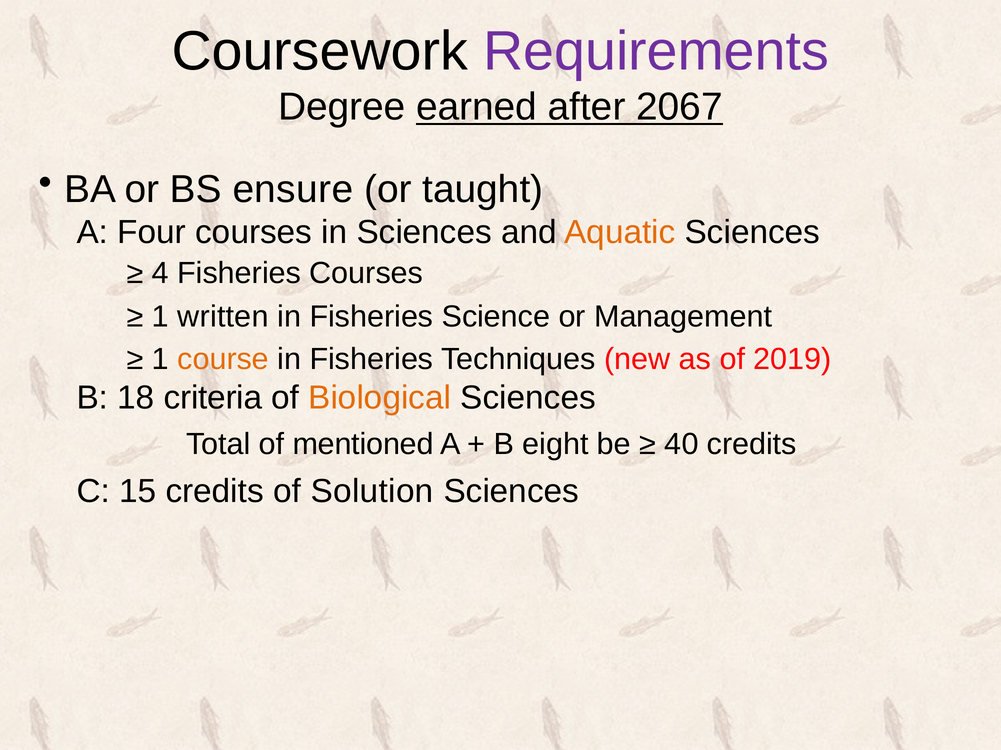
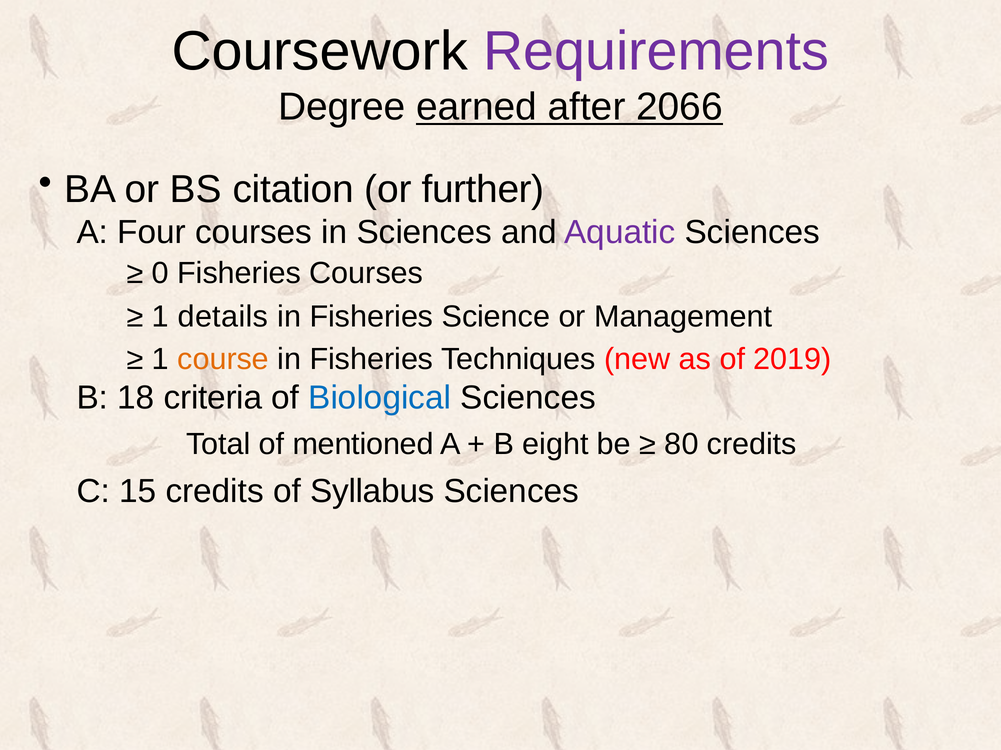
2067: 2067 -> 2066
ensure: ensure -> citation
taught: taught -> further
Aquatic colour: orange -> purple
4: 4 -> 0
written: written -> details
Biological colour: orange -> blue
40: 40 -> 80
Solution: Solution -> Syllabus
